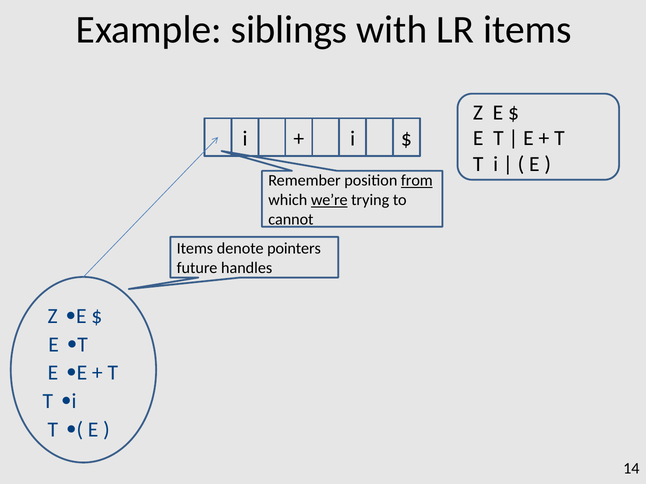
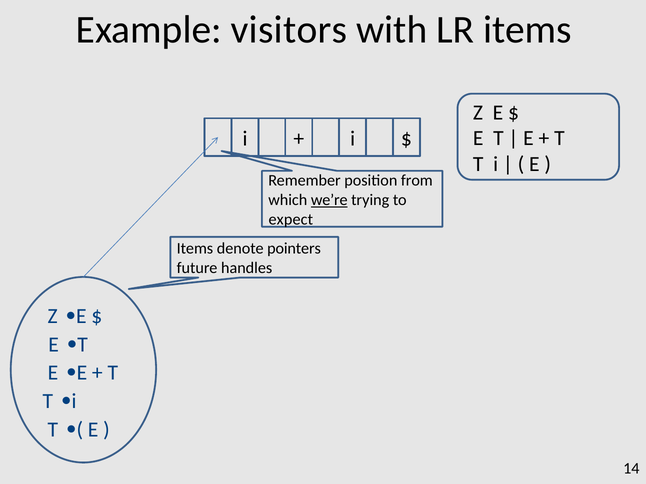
siblings: siblings -> visitors
from underline: present -> none
cannot: cannot -> expect
